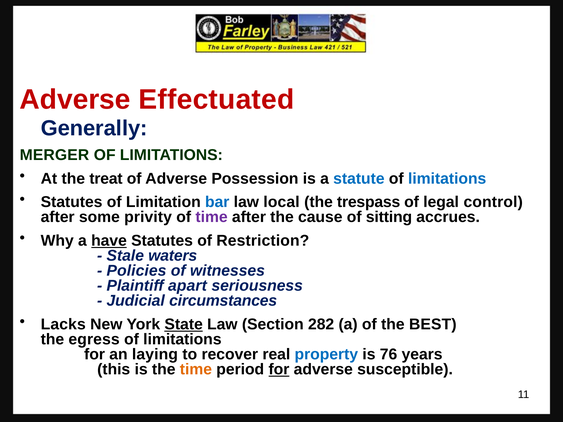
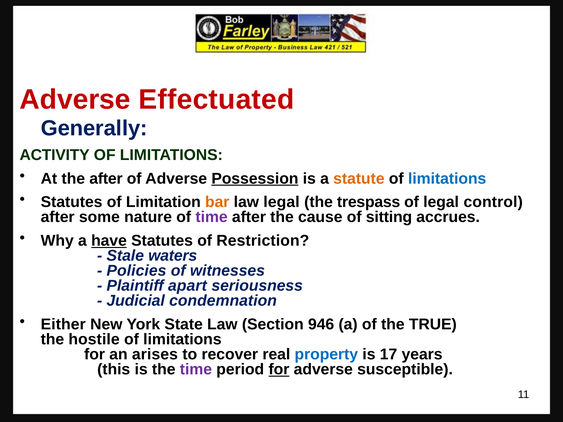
MERGER: MERGER -> ACTIVITY
the treat: treat -> after
Possession underline: none -> present
statute colour: blue -> orange
bar colour: blue -> orange
law local: local -> legal
privity: privity -> nature
circumstances: circumstances -> condemnation
Lacks: Lacks -> Either
State underline: present -> none
282: 282 -> 946
BEST: BEST -> TRUE
egress: egress -> hostile
laying: laying -> arises
76: 76 -> 17
time at (196, 370) colour: orange -> purple
